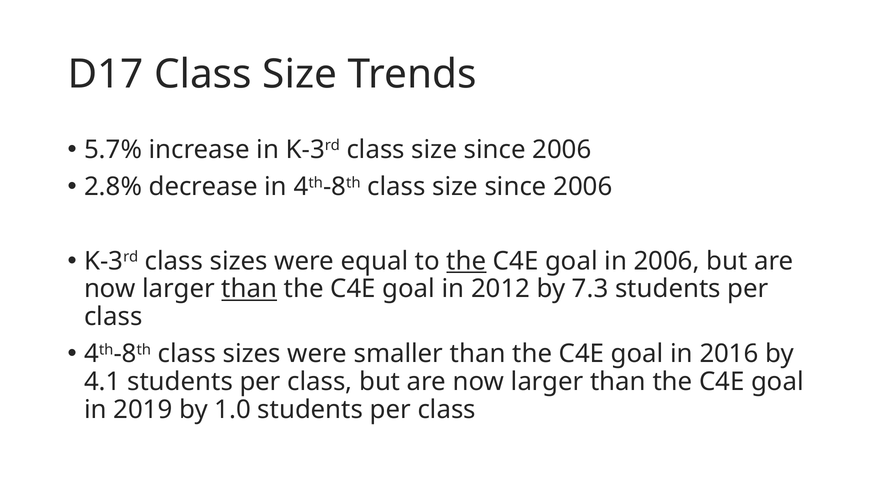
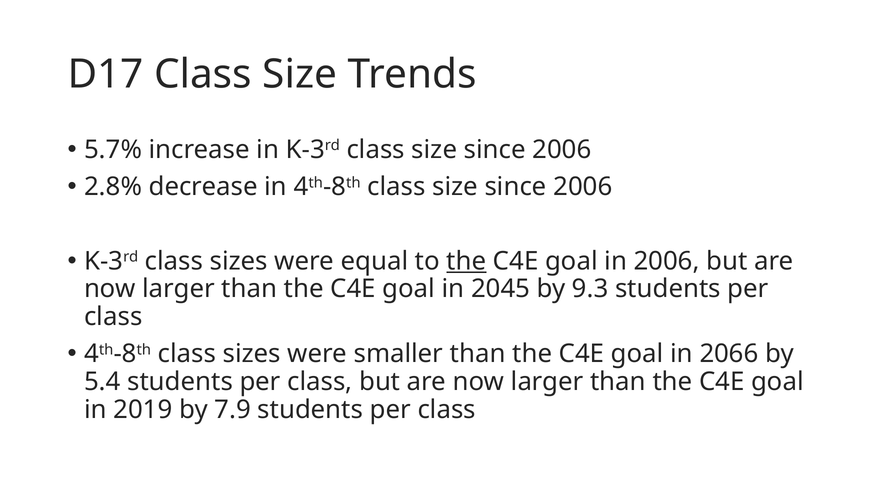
than at (249, 289) underline: present -> none
2012: 2012 -> 2045
7.3: 7.3 -> 9.3
2016: 2016 -> 2066
4.1: 4.1 -> 5.4
1.0: 1.0 -> 7.9
